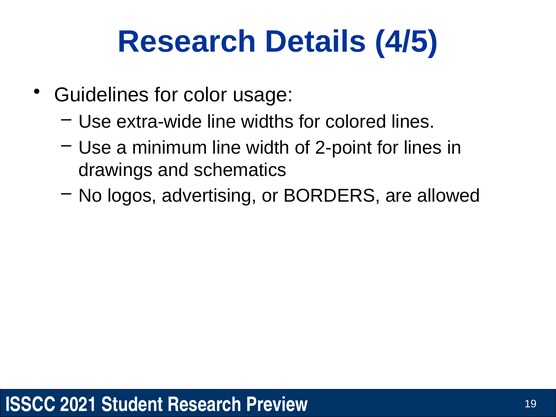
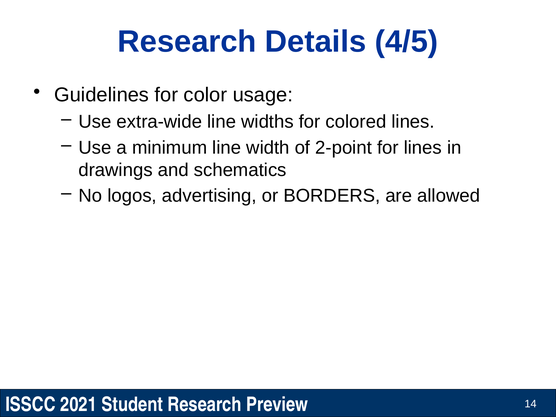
19: 19 -> 14
